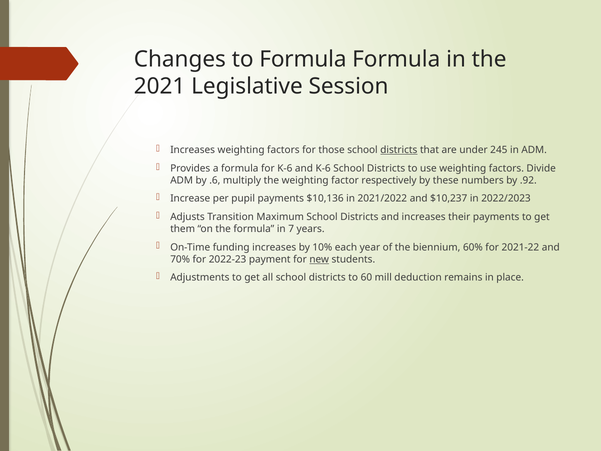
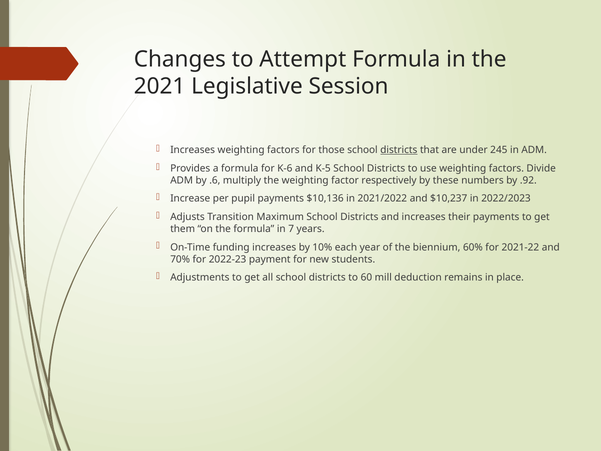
to Formula: Formula -> Attempt
and K-6: K-6 -> K-5
new underline: present -> none
